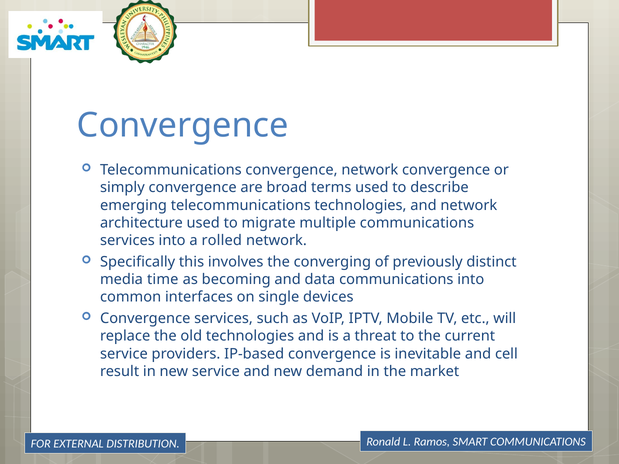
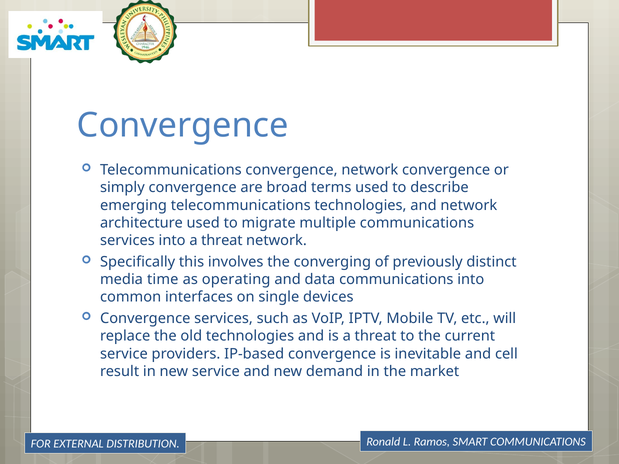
into a rolled: rolled -> threat
becoming: becoming -> operating
